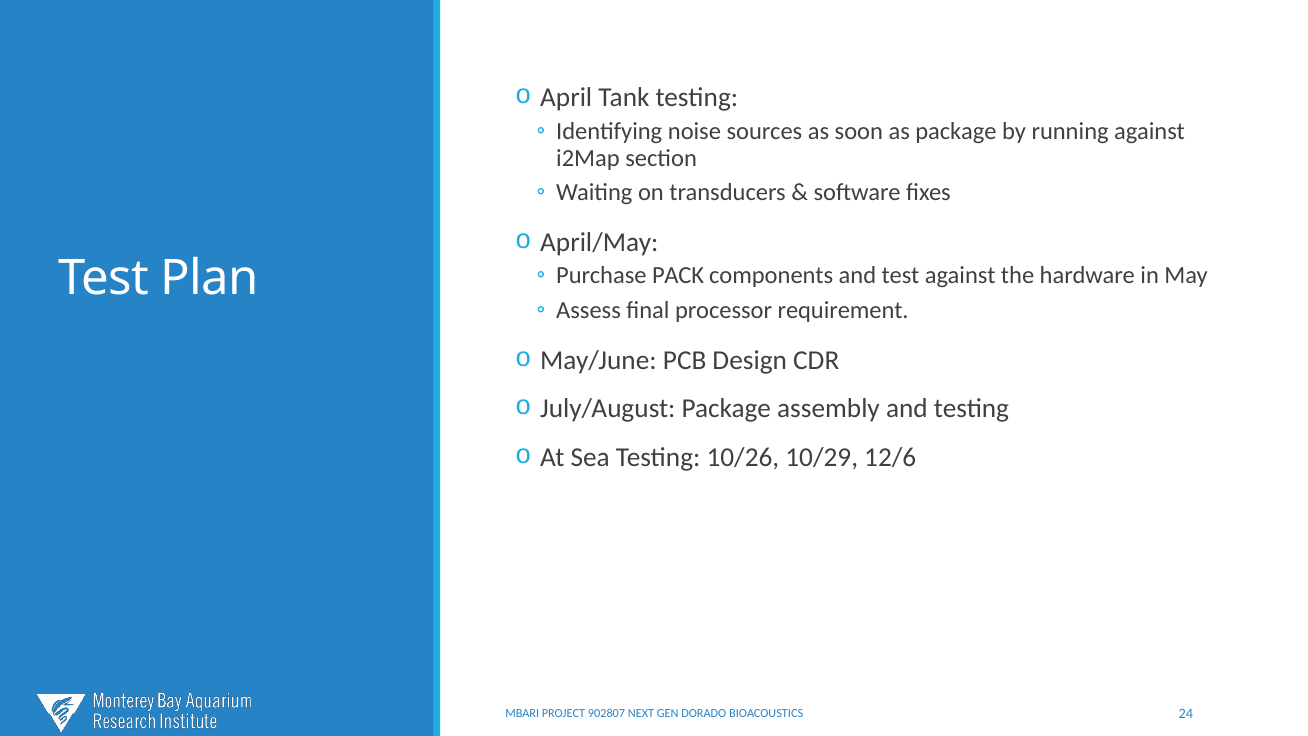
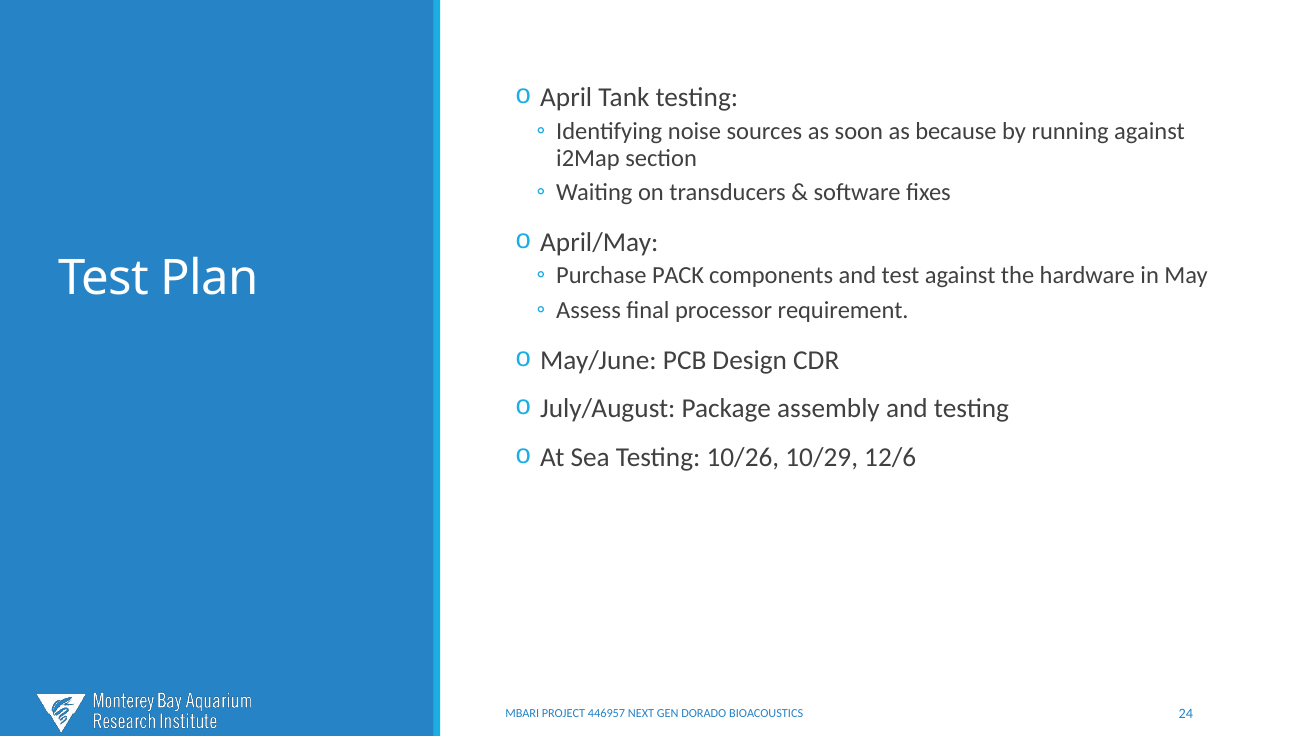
as package: package -> because
902807: 902807 -> 446957
